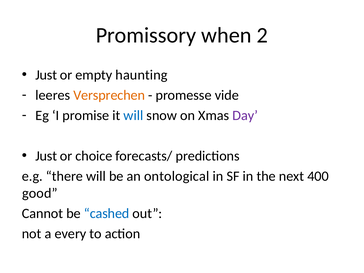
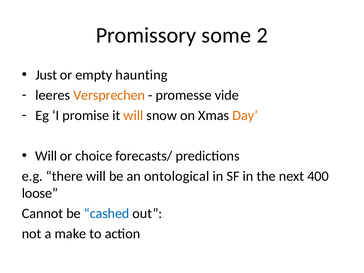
when: when -> some
will at (133, 115) colour: blue -> orange
Day colour: purple -> orange
Just at (46, 156): Just -> Will
good: good -> loose
every: every -> make
